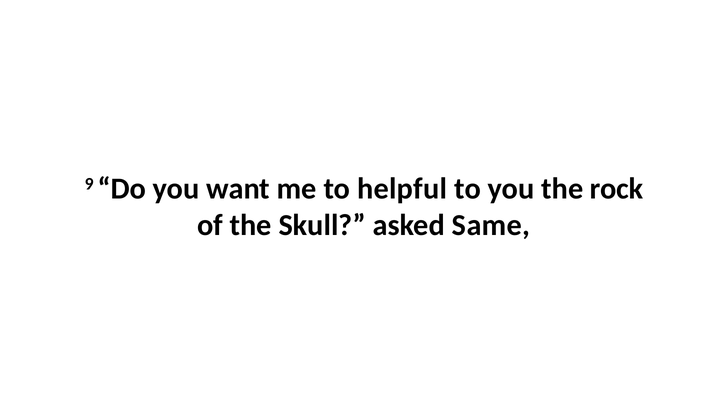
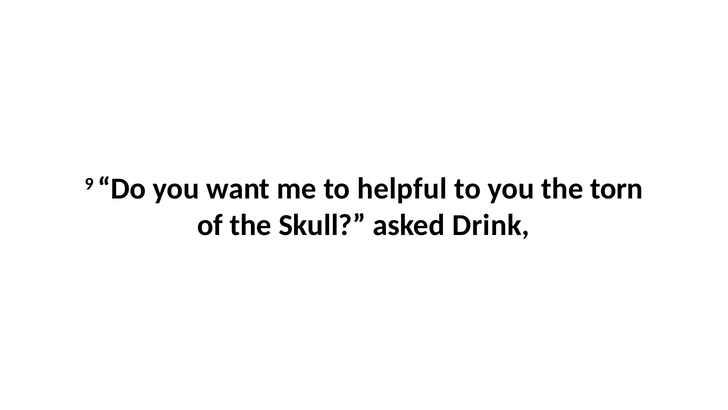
rock: rock -> torn
Same: Same -> Drink
